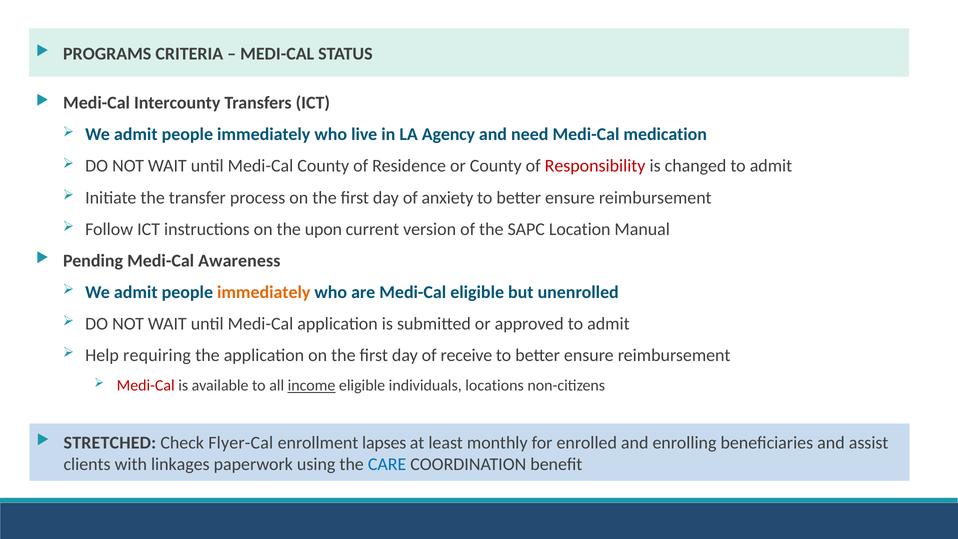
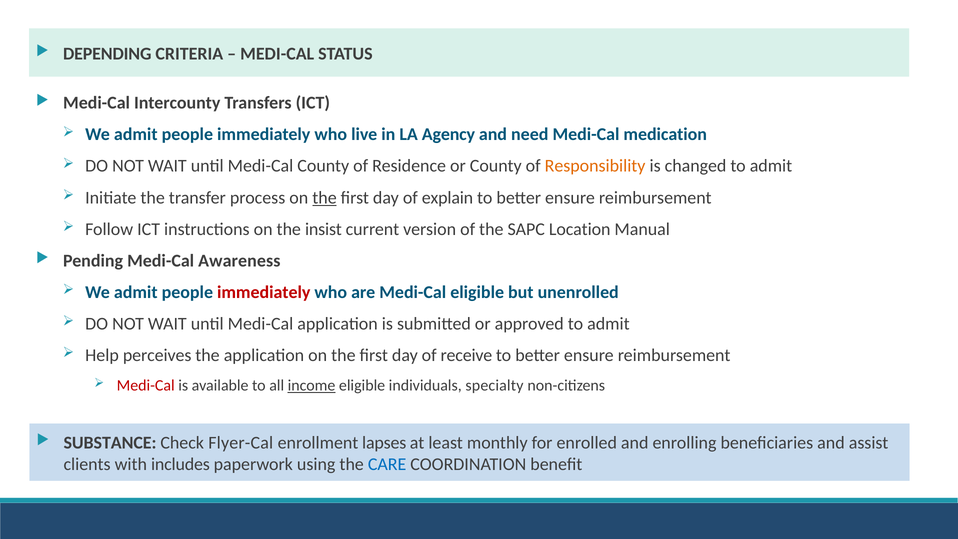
PROGRAMS: PROGRAMS -> DEPENDING
Responsibility colour: red -> orange
the at (325, 198) underline: none -> present
anxiety: anxiety -> explain
upon: upon -> insist
immediately at (264, 292) colour: orange -> red
requiring: requiring -> perceives
locations: locations -> specialty
STRETCHED: STRETCHED -> SUBSTANCE
linkages: linkages -> includes
